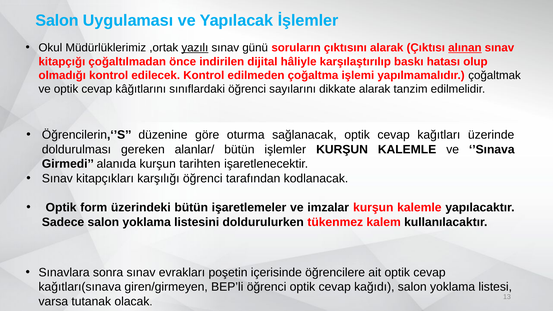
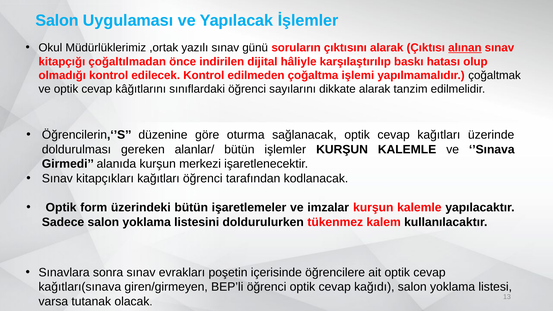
yazılı underline: present -> none
tarihten: tarihten -> merkezi
kitapçıkları karşılığı: karşılığı -> kağıtları
